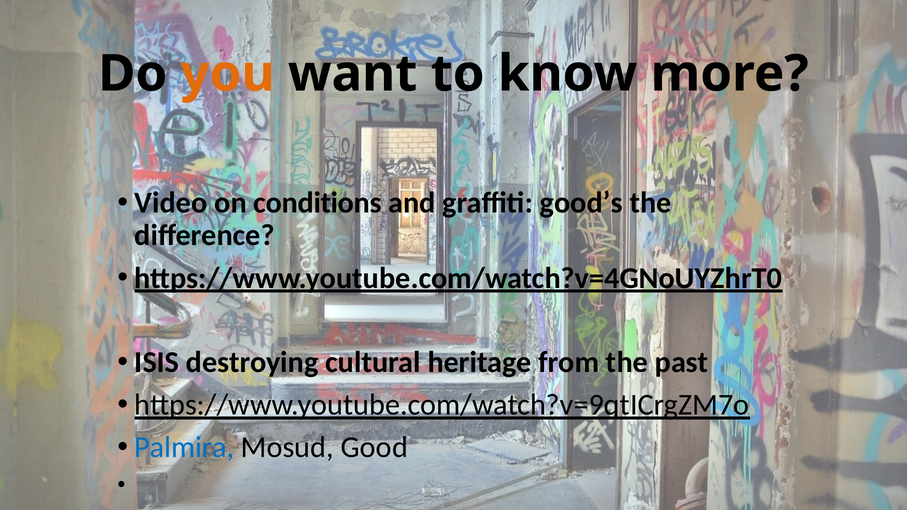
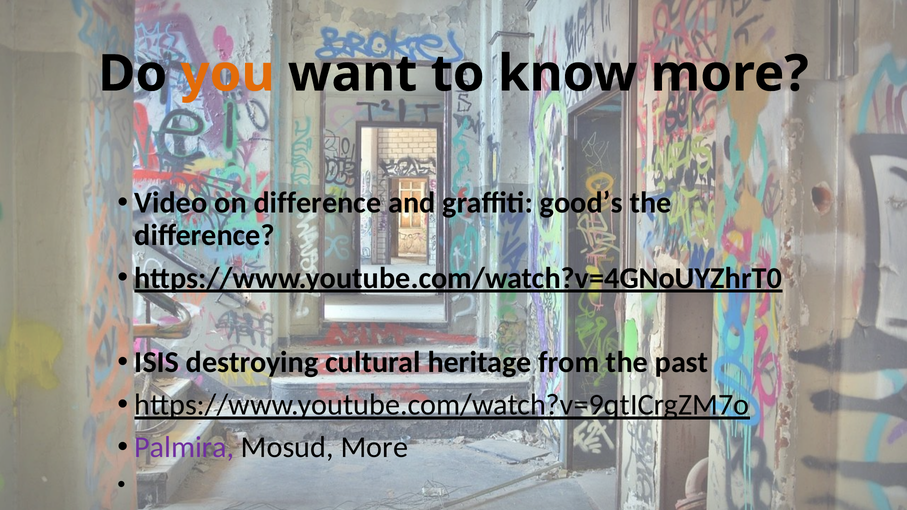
on conditions: conditions -> difference
Palmira colour: blue -> purple
Mosud Good: Good -> More
